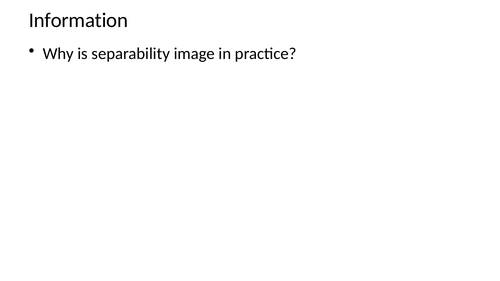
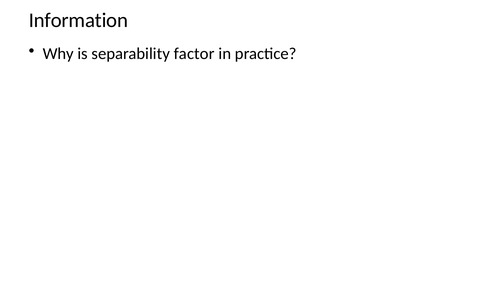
image: image -> factor
